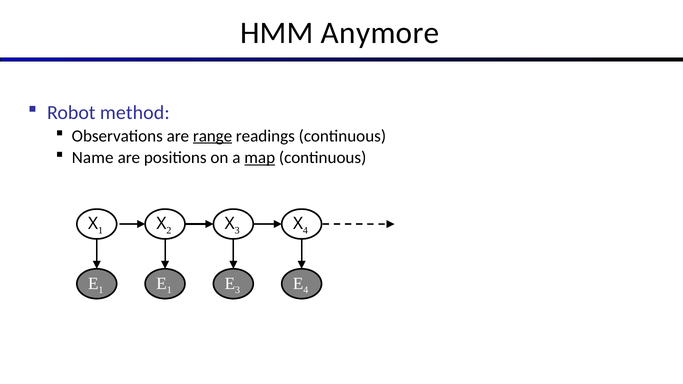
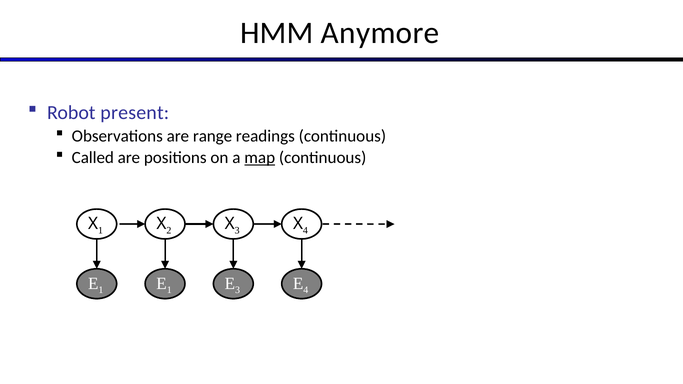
method: method -> present
range underline: present -> none
Name: Name -> Called
